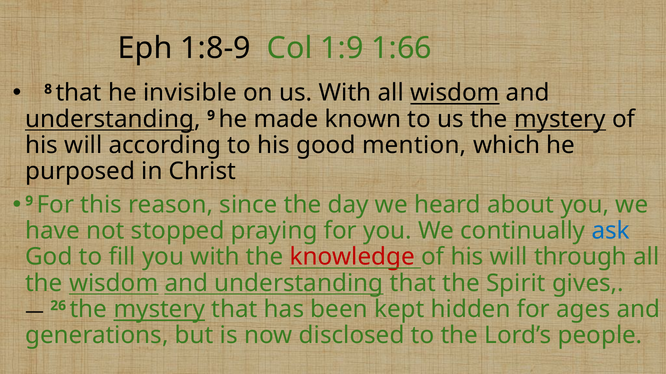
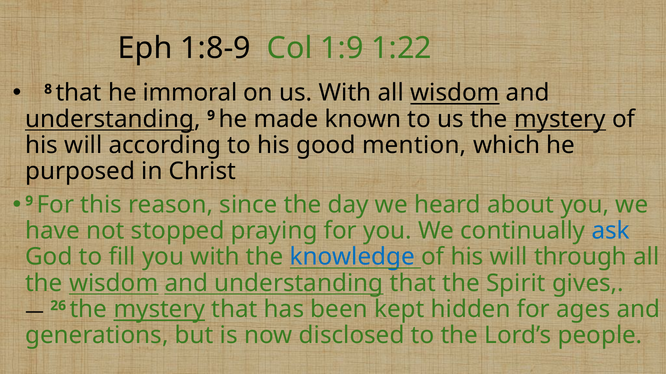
1:66: 1:66 -> 1:22
invisible: invisible -> immoral
knowledge colour: red -> blue
